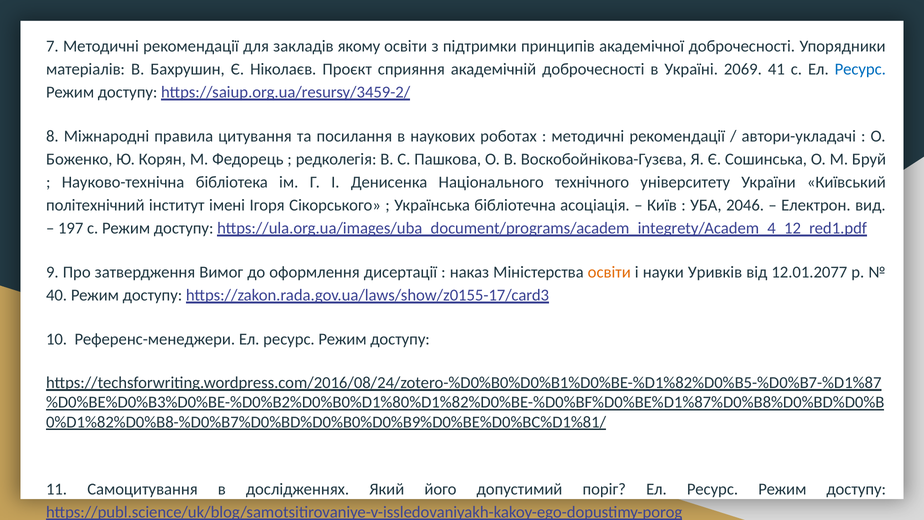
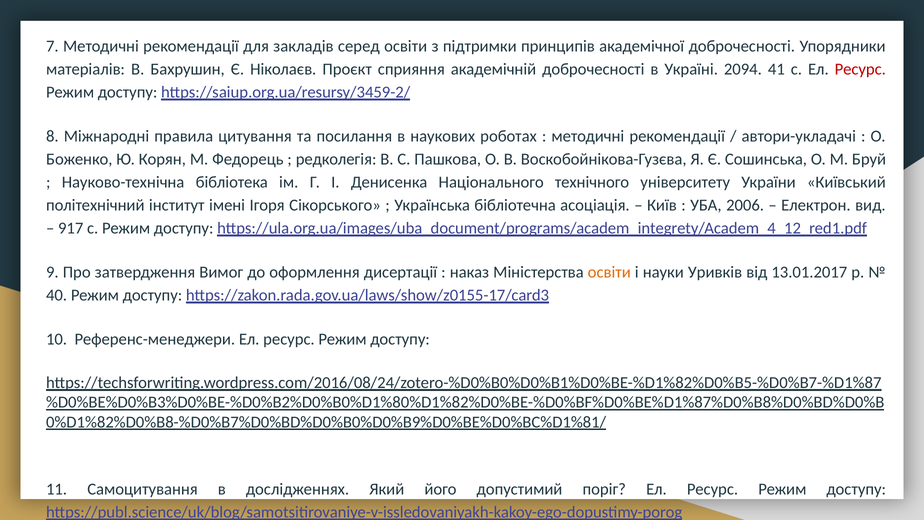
якому: якому -> серед
2069: 2069 -> 2094
Ресурс at (860, 69) colour: blue -> red
2046: 2046 -> 2006
197: 197 -> 917
12.01.2077: 12.01.2077 -> 13.01.2017
